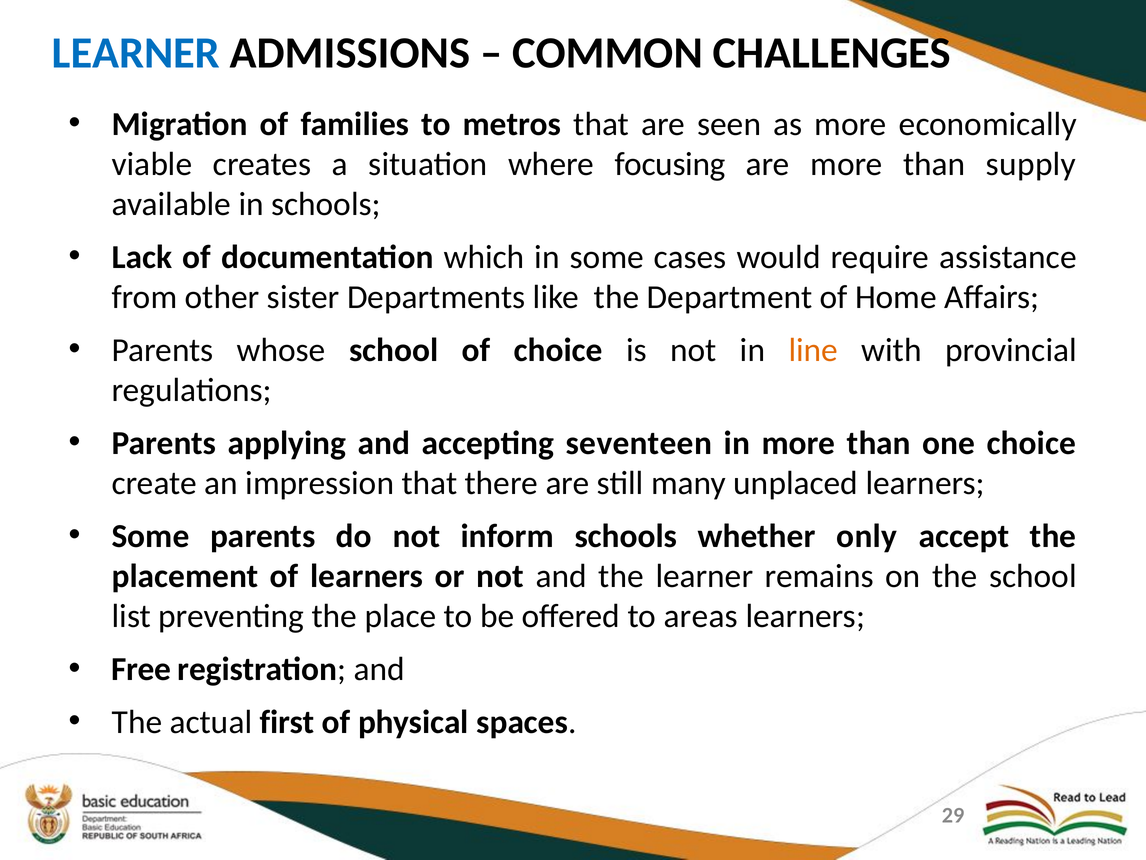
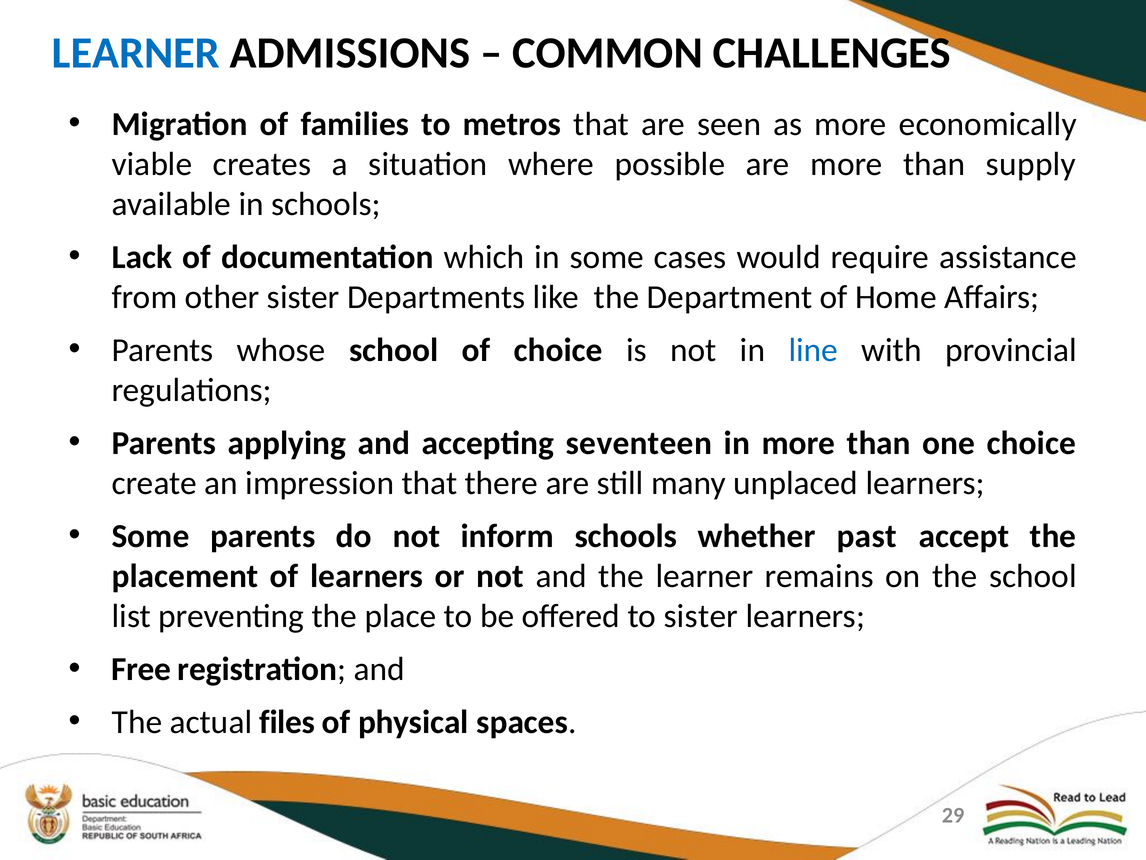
focusing: focusing -> possible
line colour: orange -> blue
only: only -> past
to areas: areas -> sister
first: first -> files
